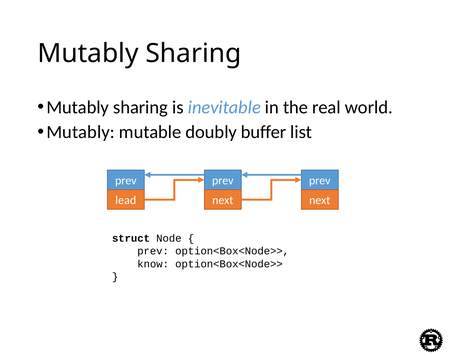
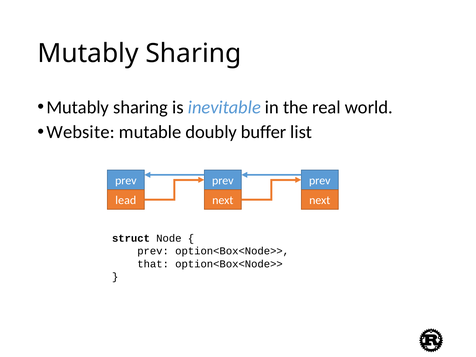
Mutably at (81, 132): Mutably -> Website
know: know -> that
